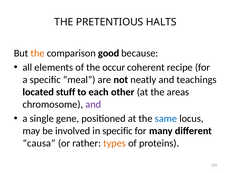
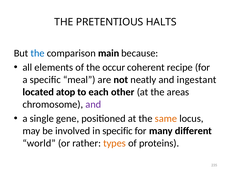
the at (38, 53) colour: orange -> blue
good: good -> main
teachings: teachings -> ingestant
stuff: stuff -> atop
same colour: blue -> orange
causa: causa -> world
